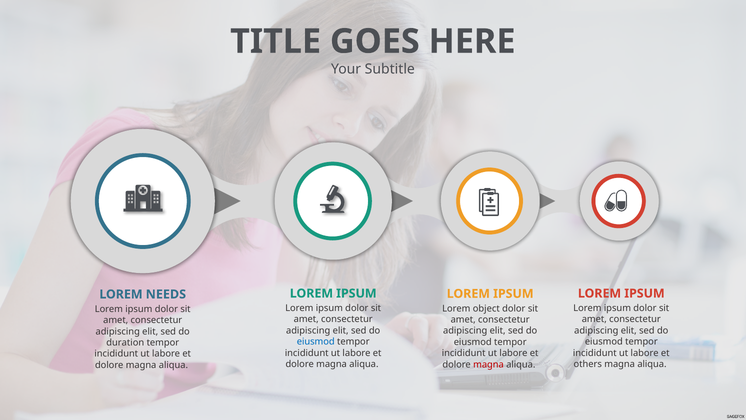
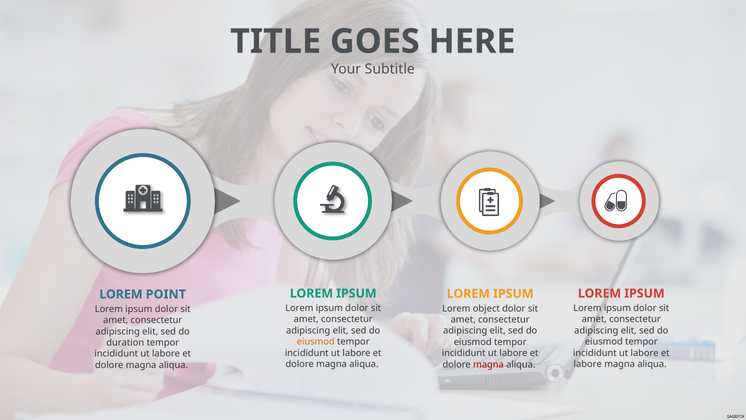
NEEDS: NEEDS -> POINT
eiusmod at (316, 341) colour: blue -> orange
others at (588, 364): others -> labore
